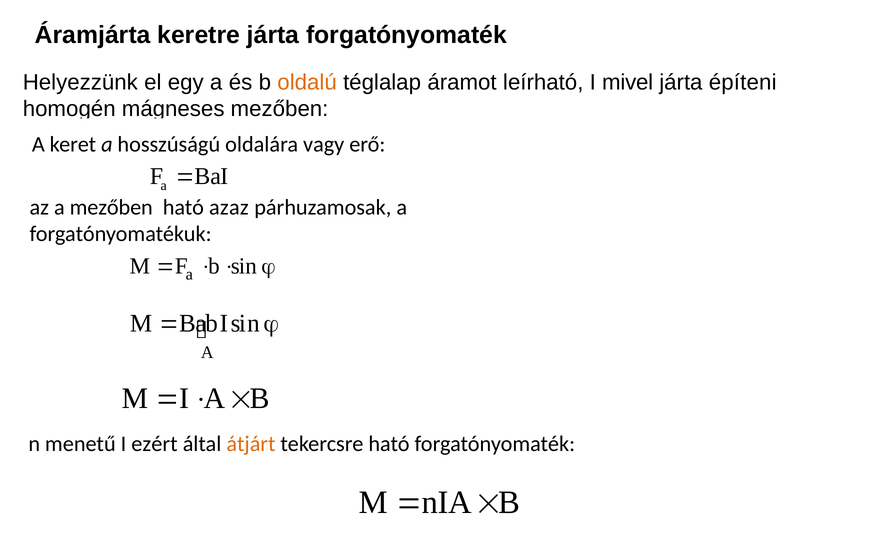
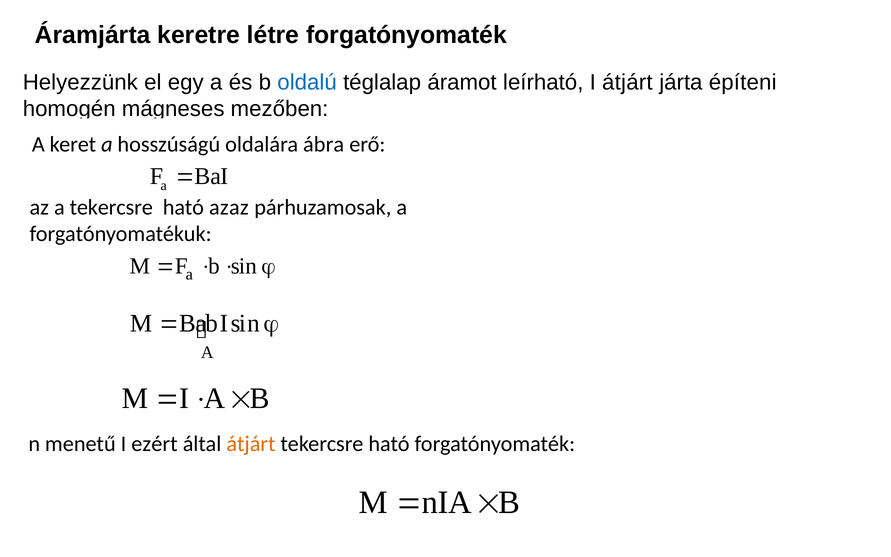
keretre járta: járta -> létre
oldalú colour: orange -> blue
I mivel: mivel -> átjárt
vagy: vagy -> ábra
a mezőben: mezőben -> tekercsre
